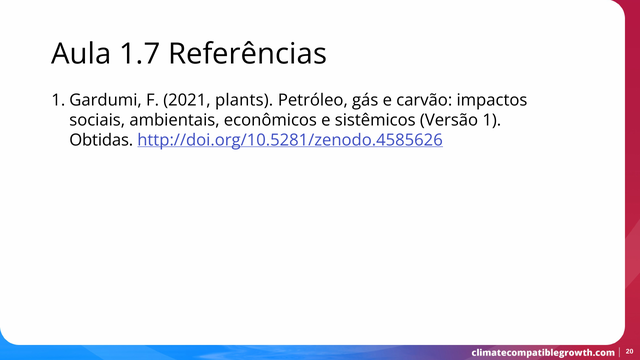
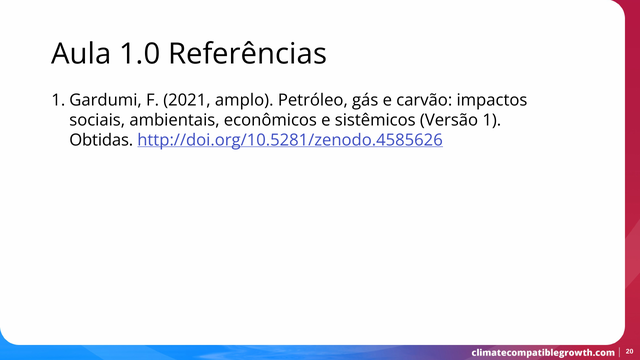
1.7: 1.7 -> 1.0
plants: plants -> amplo
